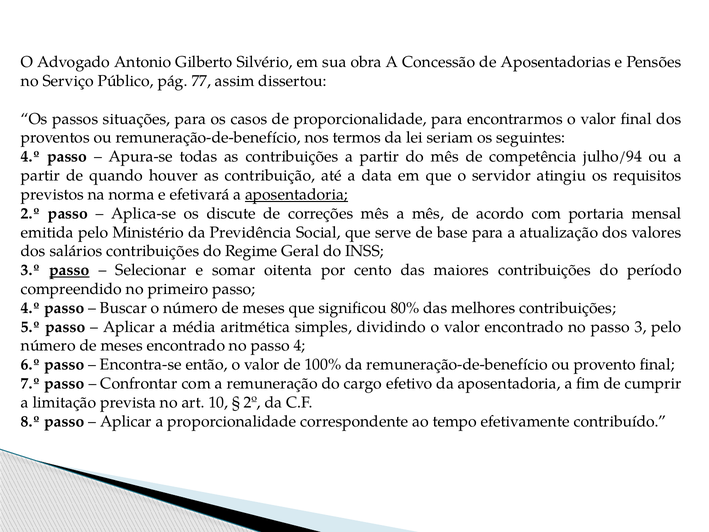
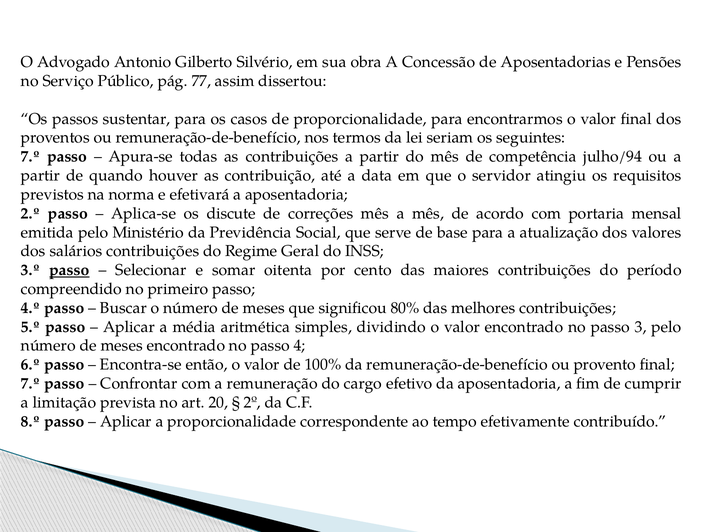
situações: situações -> sustentar
4.º at (31, 157): 4.º -> 7.º
aposentadoria at (296, 194) underline: present -> none
10: 10 -> 20
